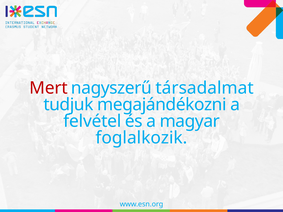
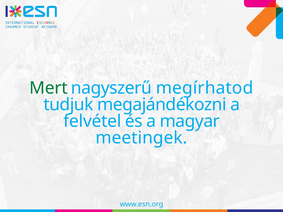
Mert colour: red -> green
társadalmat: társadalmat -> megírhatod
foglalkozik: foglalkozik -> meetingek
